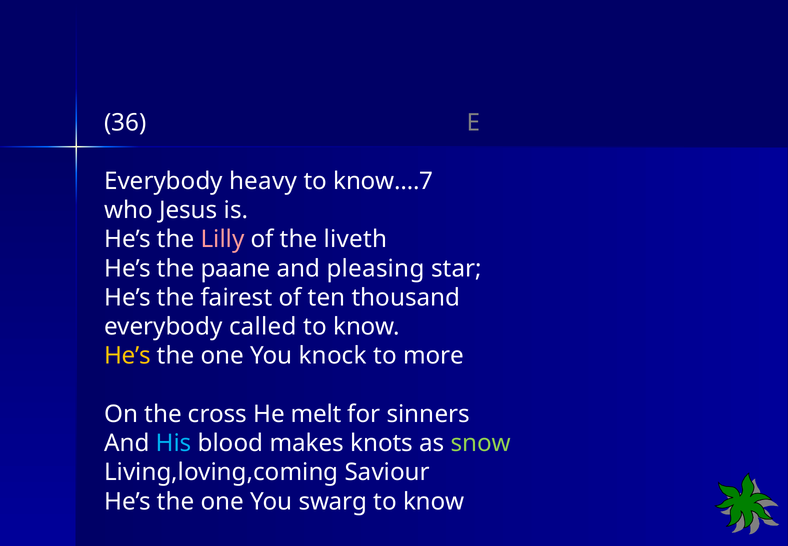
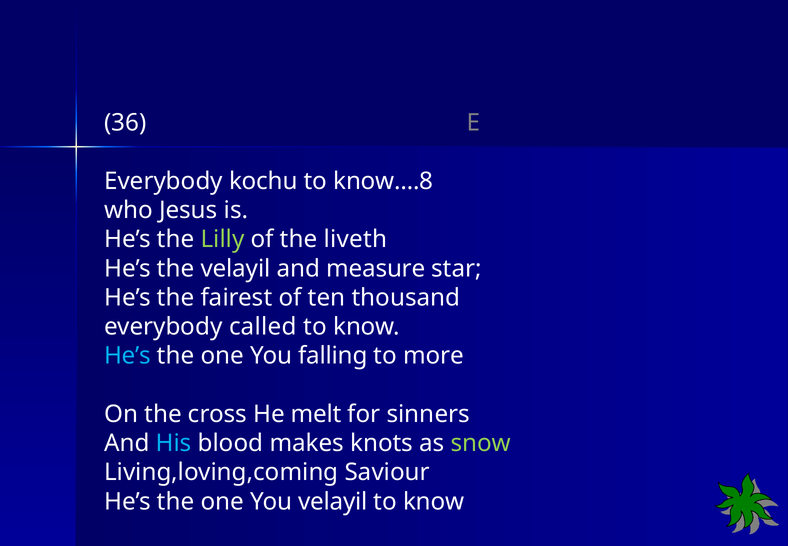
heavy: heavy -> kochu
know….7: know….7 -> know….8
Lilly colour: pink -> light green
the paane: paane -> velayil
pleasing: pleasing -> measure
He’s at (128, 356) colour: yellow -> light blue
knock: knock -> falling
You swarg: swarg -> velayil
